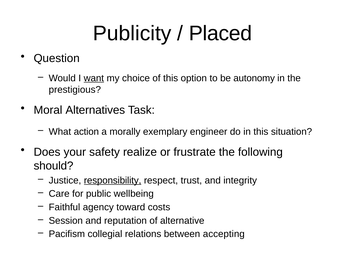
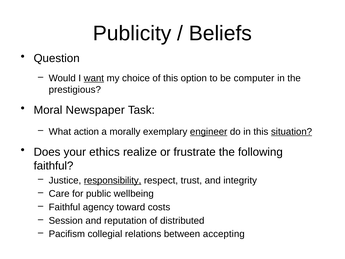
Placed: Placed -> Beliefs
autonomy: autonomy -> computer
Alternatives: Alternatives -> Newspaper
engineer underline: none -> present
situation underline: none -> present
safety: safety -> ethics
should at (54, 166): should -> faithful
alternative: alternative -> distributed
